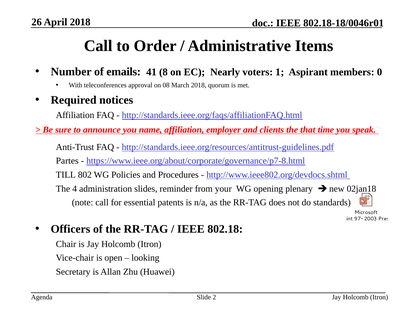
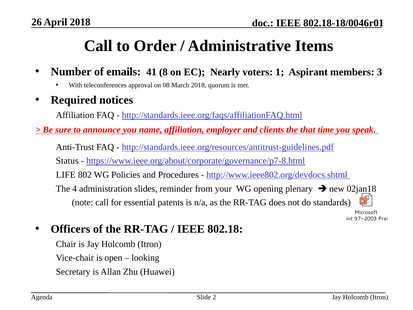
0: 0 -> 3
Partes: Partes -> Status
TILL: TILL -> LIFE
